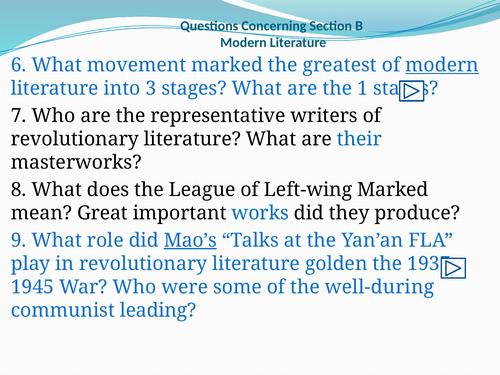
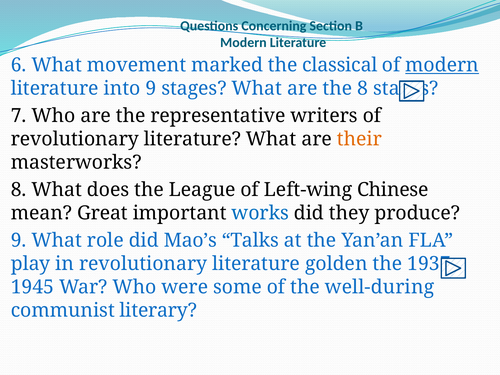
greatest: greatest -> classical
into 3: 3 -> 9
the 1: 1 -> 8
their colour: blue -> orange
Left-wing Marked: Marked -> Chinese
Mao’s underline: present -> none
leading: leading -> literary
